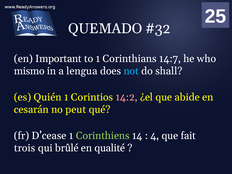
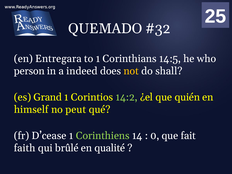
Important: Important -> Entregara
14:7: 14:7 -> 14:5
mismo: mismo -> person
lengua: lengua -> indeed
not colour: light blue -> yellow
Quién: Quién -> Grand
14:2 colour: pink -> light green
abide: abide -> quién
cesarán: cesarán -> himself
4: 4 -> 0
trois: trois -> faith
